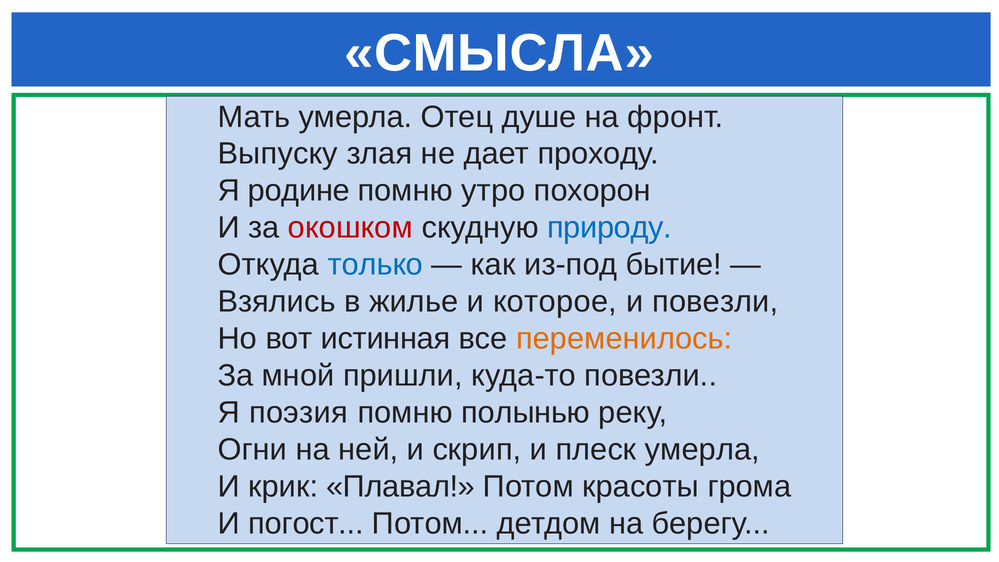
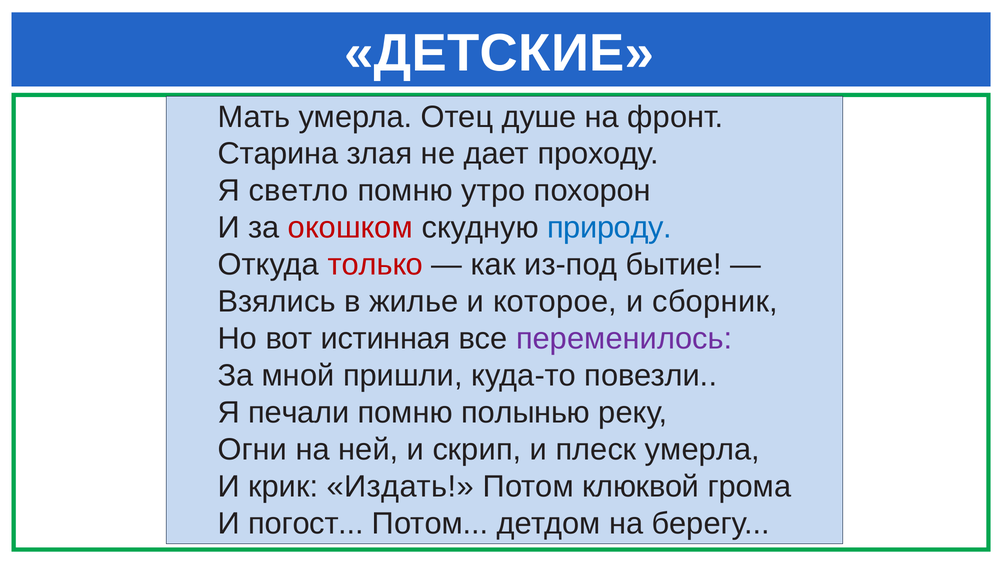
СМЫСЛА: СМЫСЛА -> ДЕТСКИЕ
Выпуску: Выпуску -> Старина
родине: родине -> светло
только colour: blue -> red
и повезли: повезли -> сборник
переменилось colour: orange -> purple
поэзия: поэзия -> печали
Плавал: Плавал -> Издать
красоты: красоты -> клюквой
